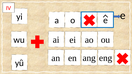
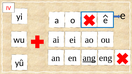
ang underline: none -> present
